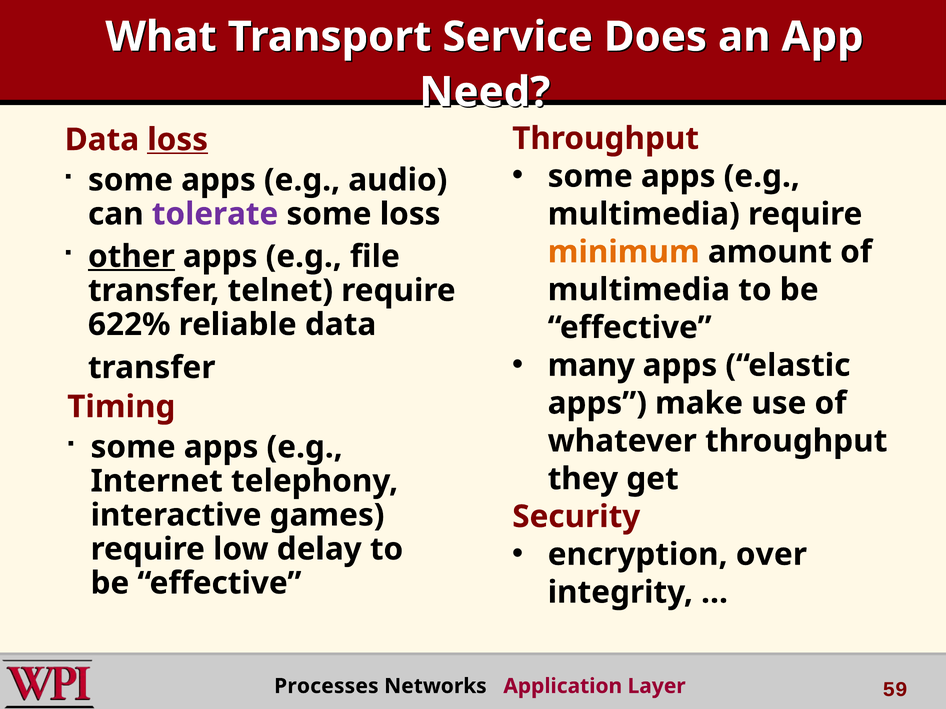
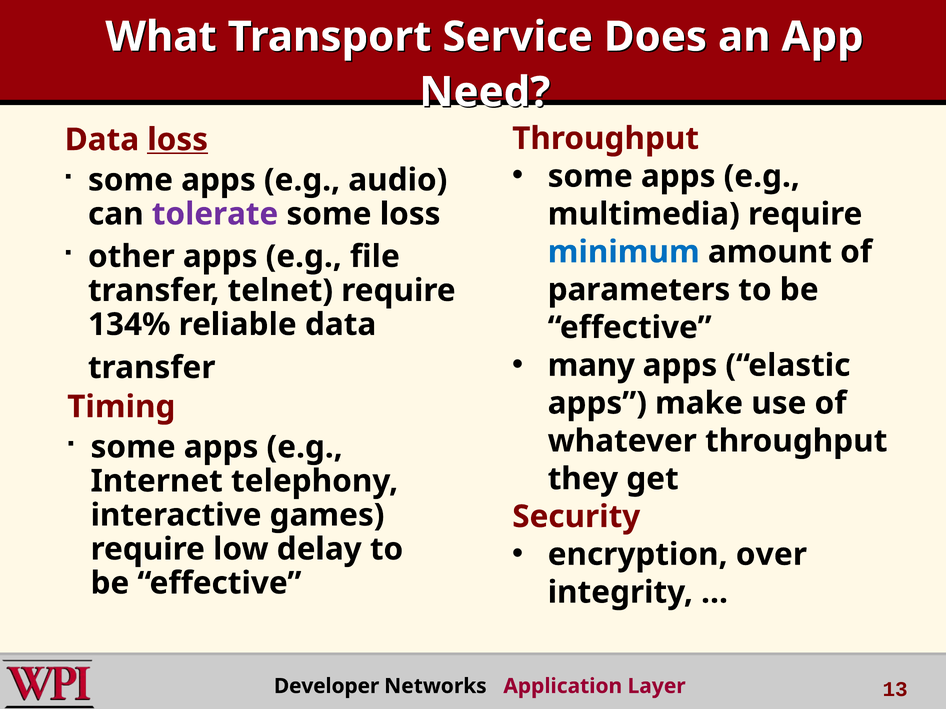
minimum colour: orange -> blue
other underline: present -> none
multimedia at (639, 290): multimedia -> parameters
622%: 622% -> 134%
Processes: Processes -> Developer
59: 59 -> 13
